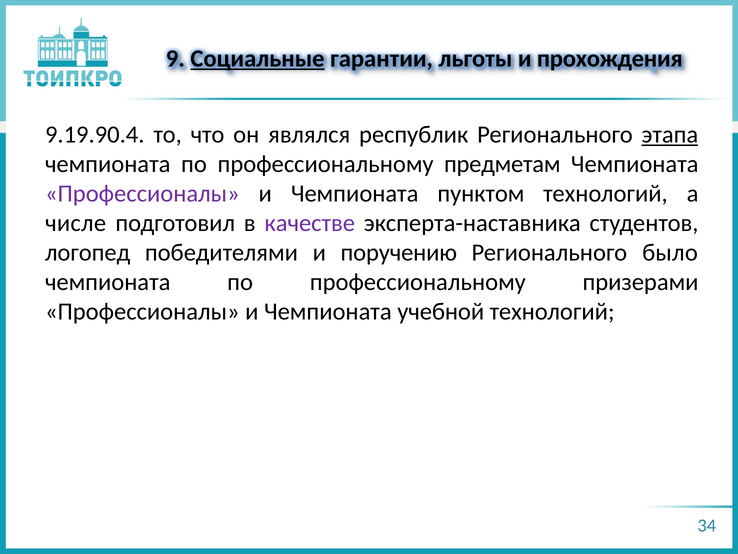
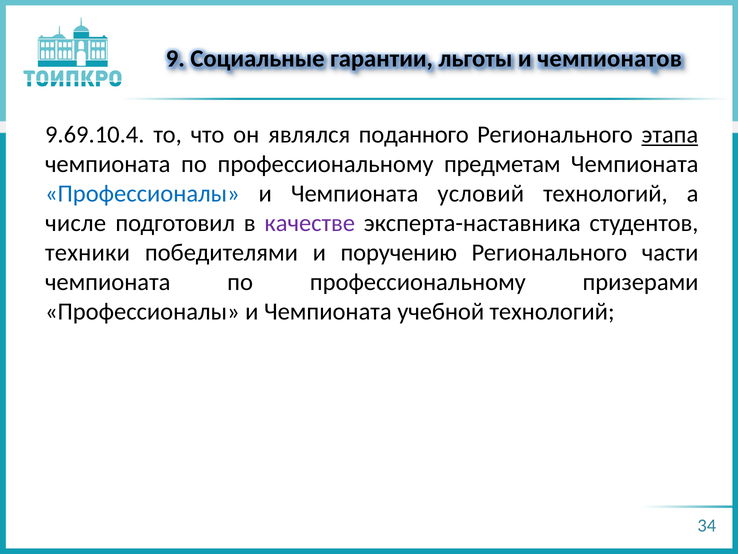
Социальные underline: present -> none
прохождения: прохождения -> чемпионатов
9.19.90.4: 9.19.90.4 -> 9.69.10.4
республик: республик -> поданного
Профессионалы at (142, 193) colour: purple -> blue
пунктом: пунктом -> условий
логопед: логопед -> техники
было: было -> части
